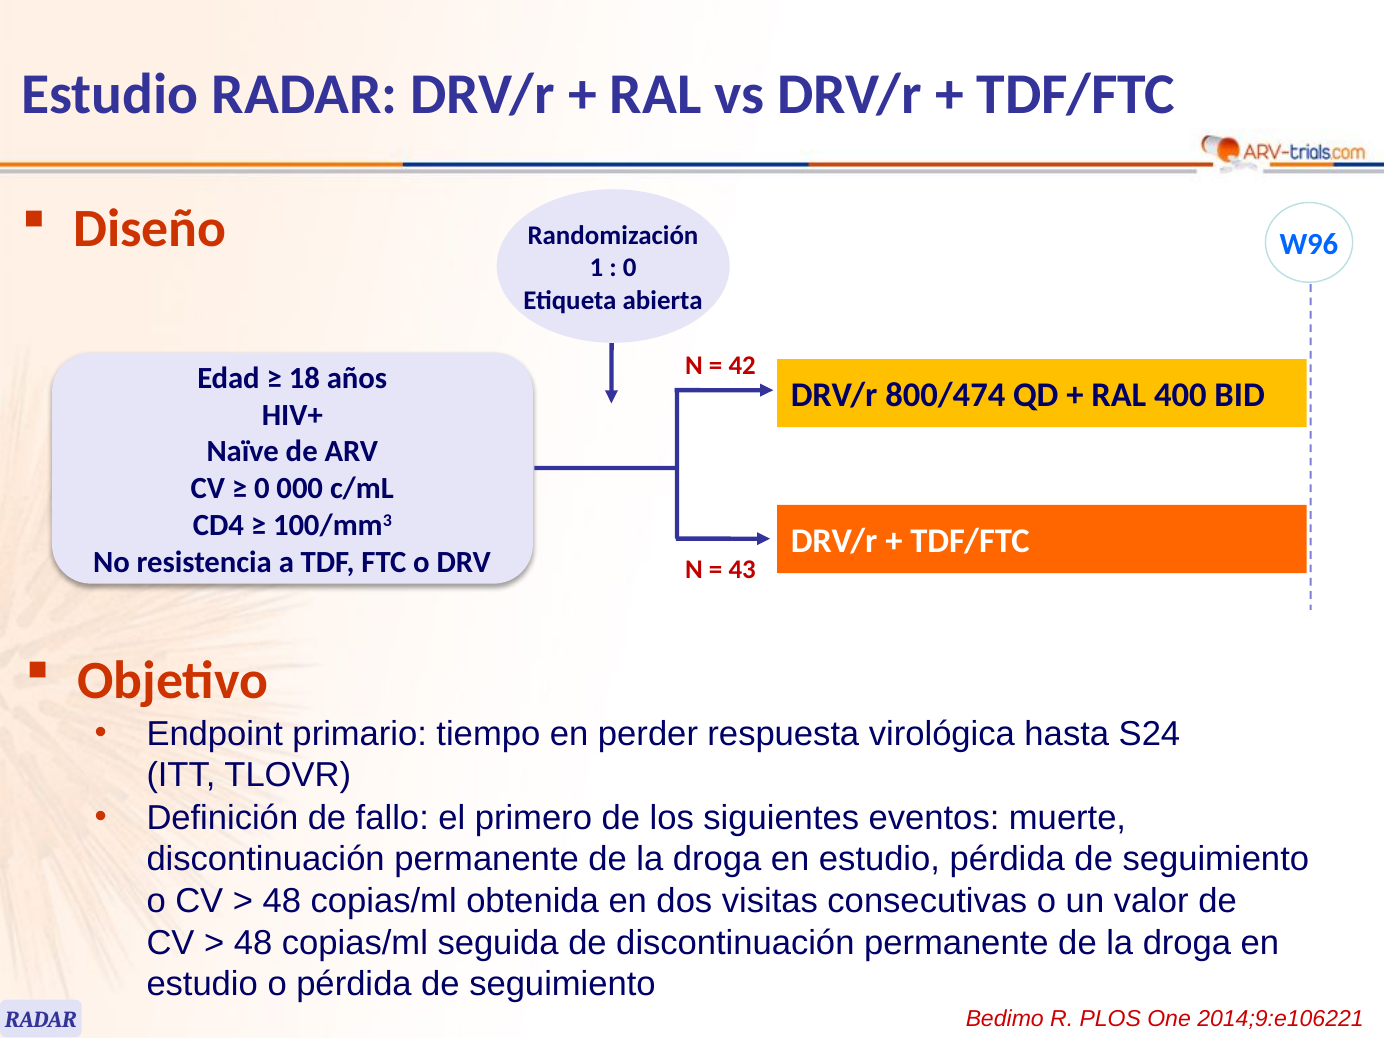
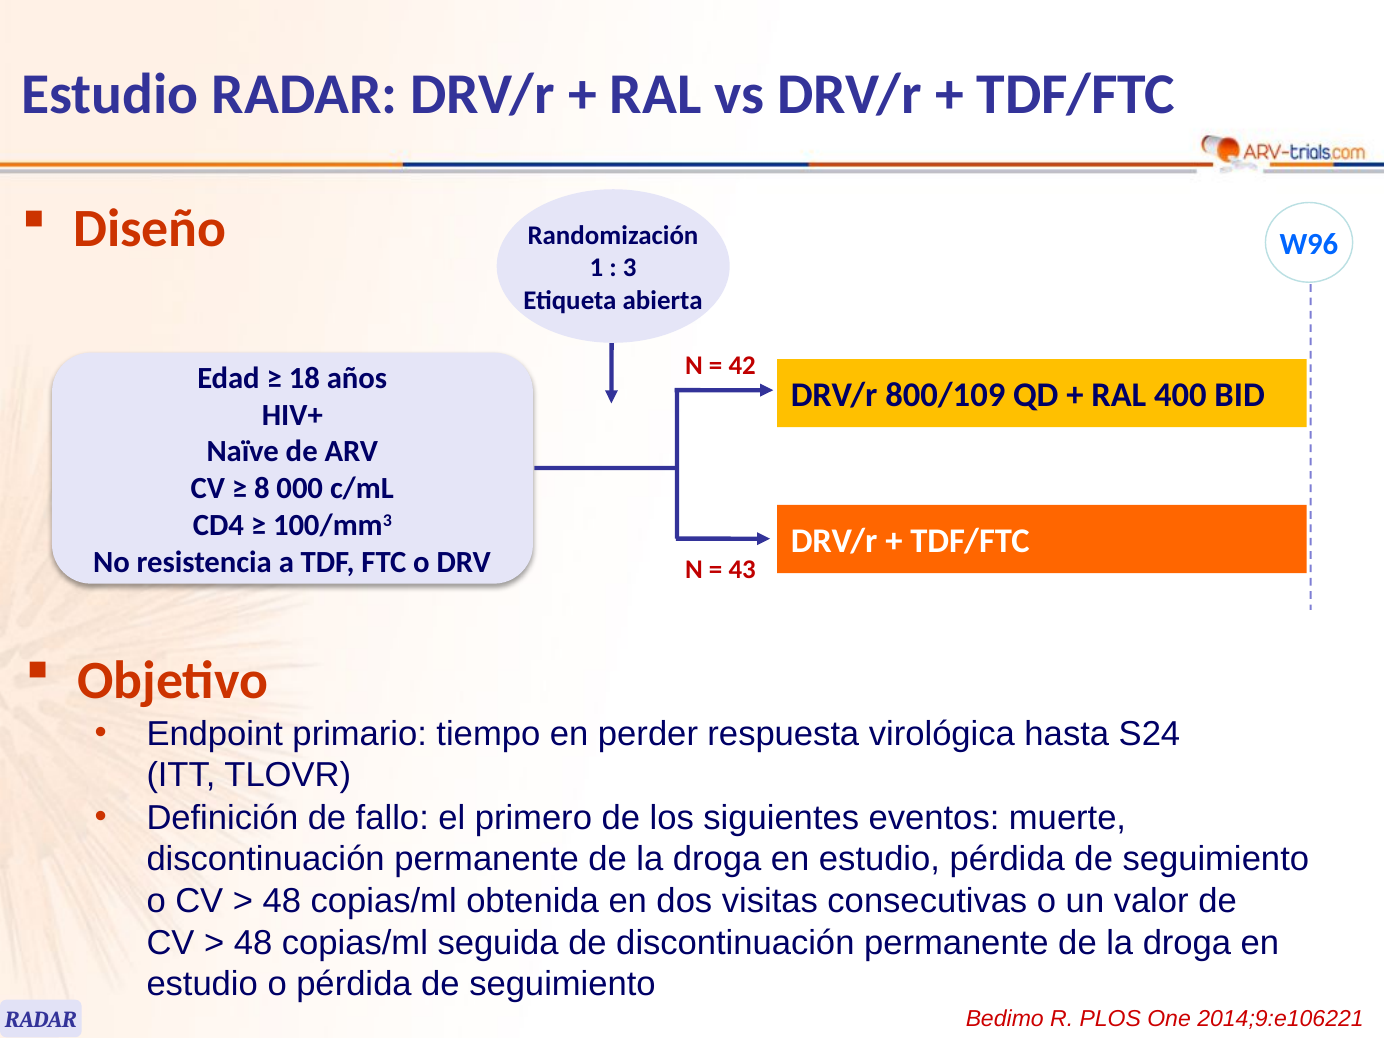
0 at (630, 268): 0 -> 3
800/474: 800/474 -> 800/109
0 at (262, 489): 0 -> 8
